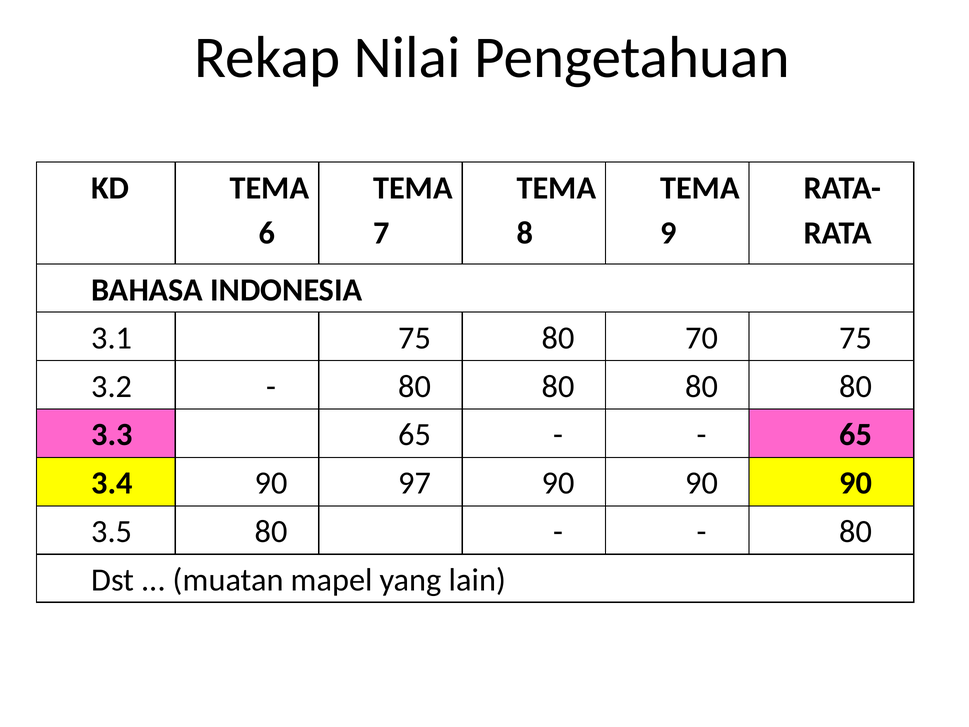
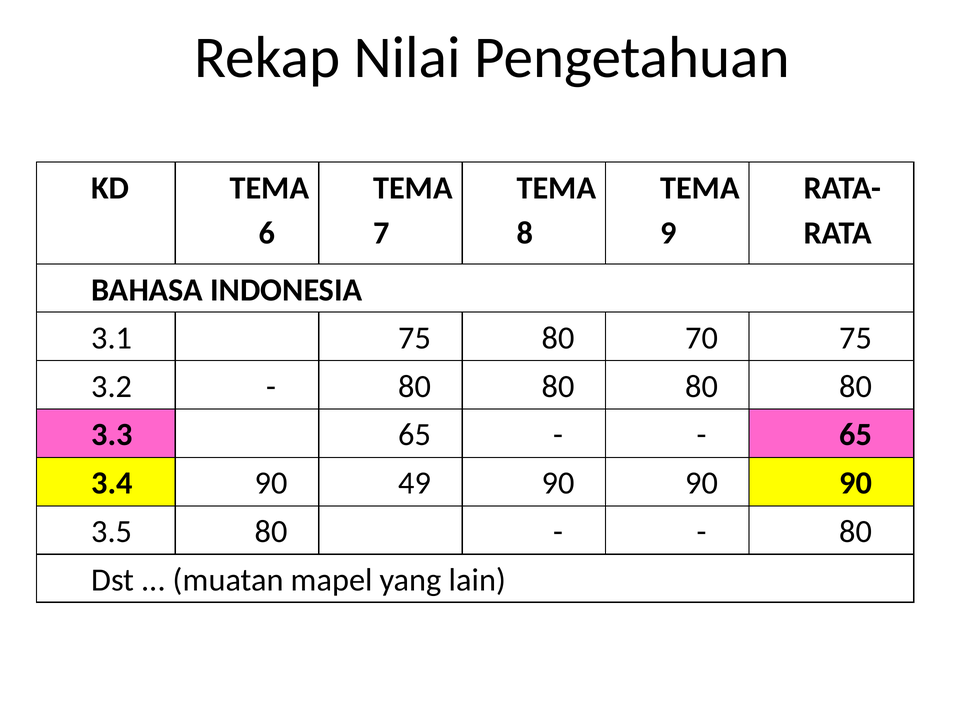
97: 97 -> 49
